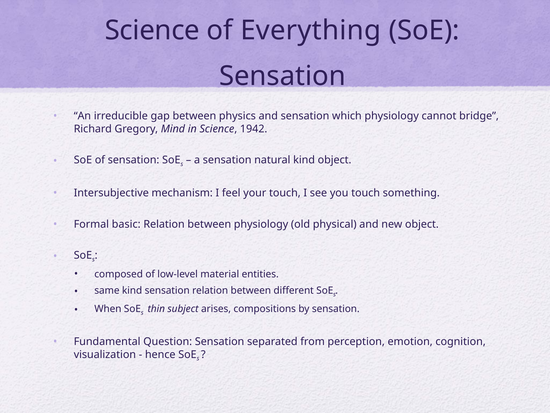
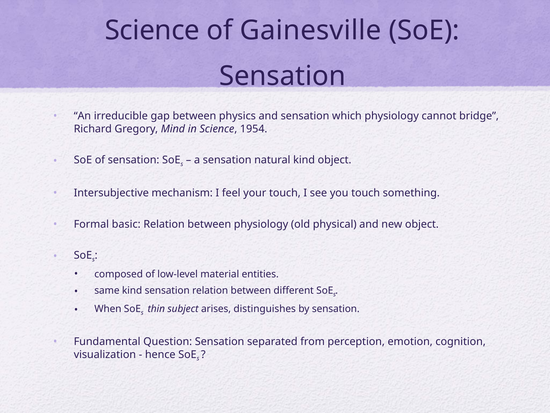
Everything: Everything -> Gainesville
1942: 1942 -> 1954
compositions: compositions -> distinguishes
